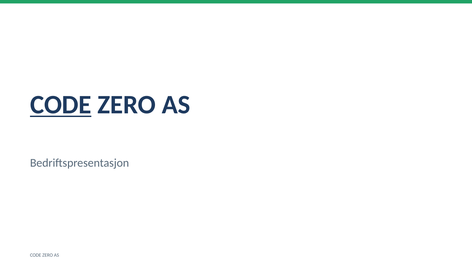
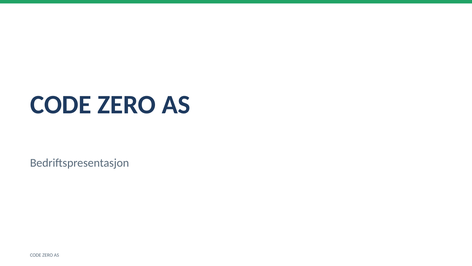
CODE at (61, 105) underline: present -> none
